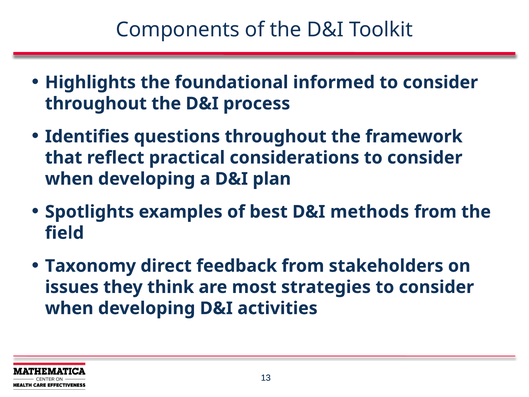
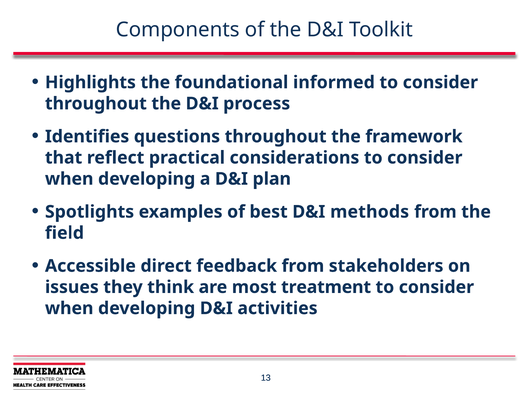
Taxonomy: Taxonomy -> Accessible
strategies: strategies -> treatment
